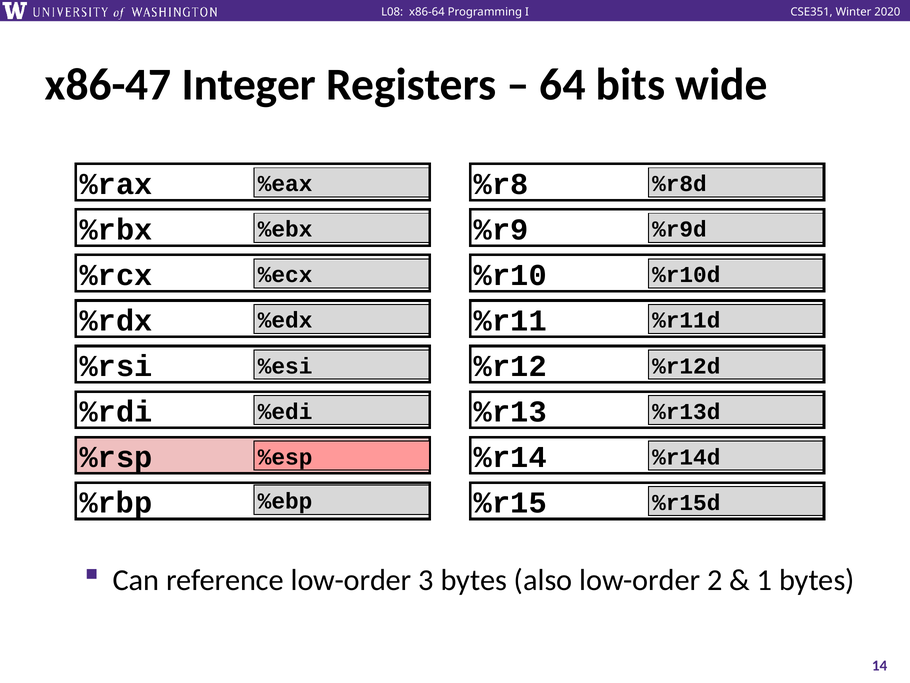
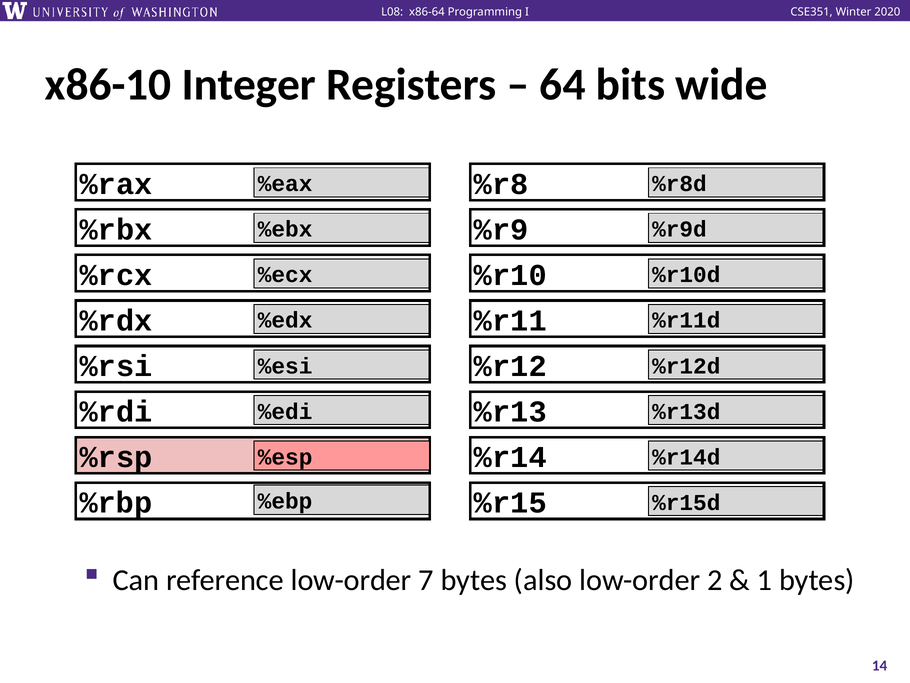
x86-47: x86-47 -> x86-10
3: 3 -> 7
